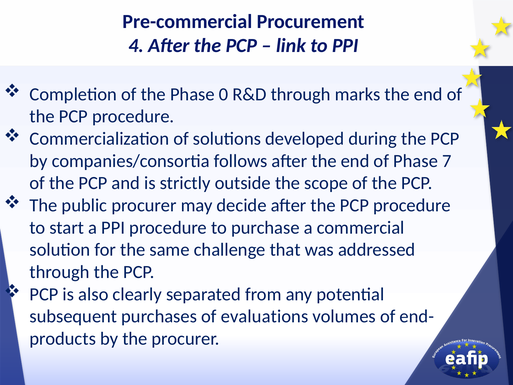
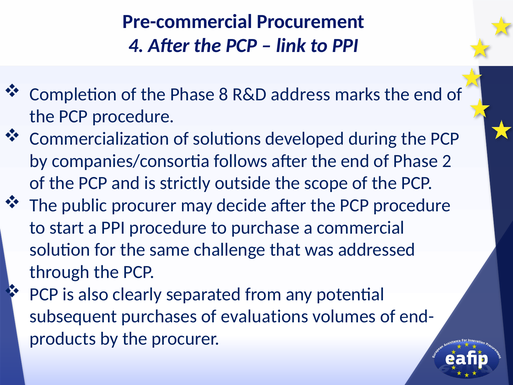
0: 0 -> 8
R&D through: through -> address
7: 7 -> 2
